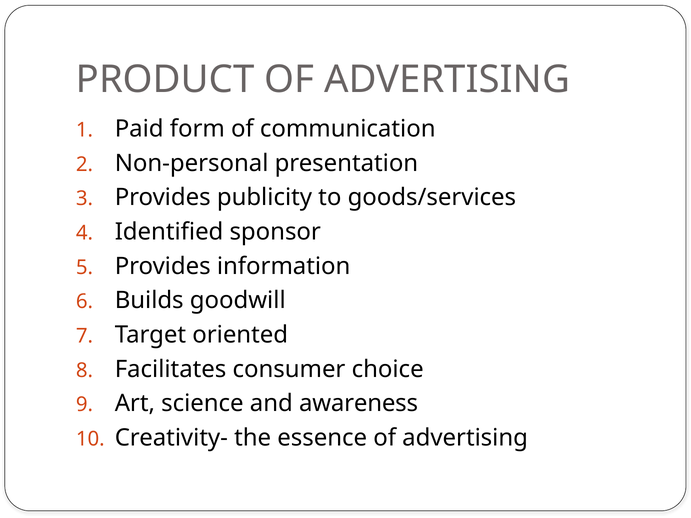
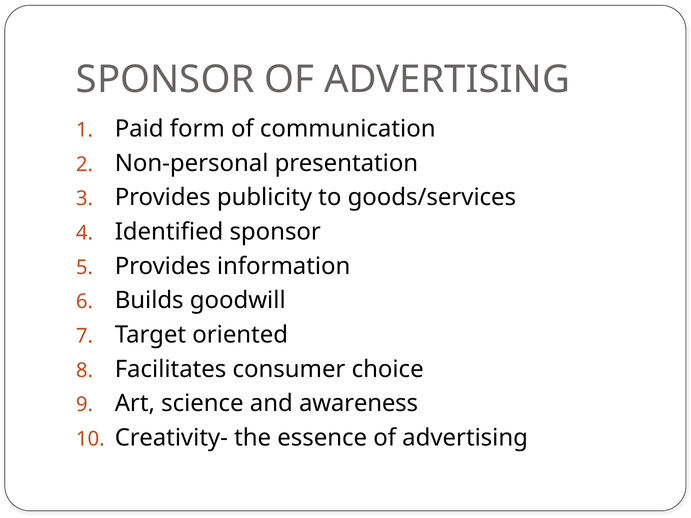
PRODUCT at (165, 80): PRODUCT -> SPONSOR
